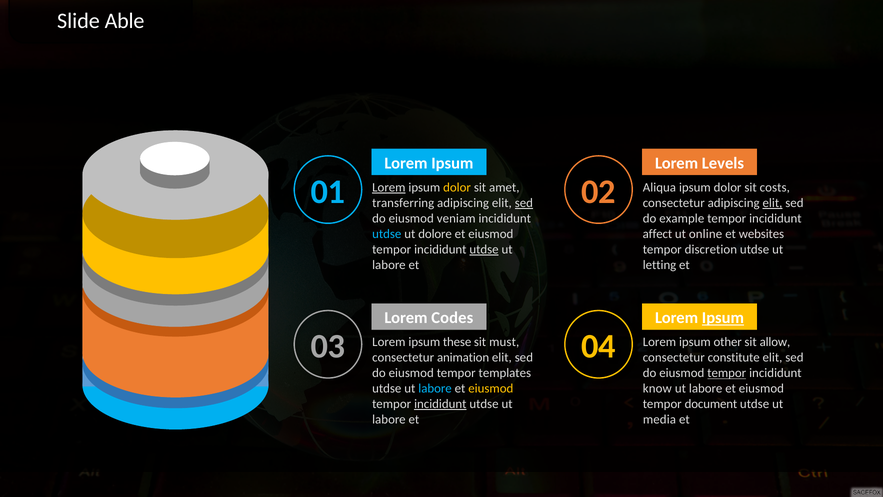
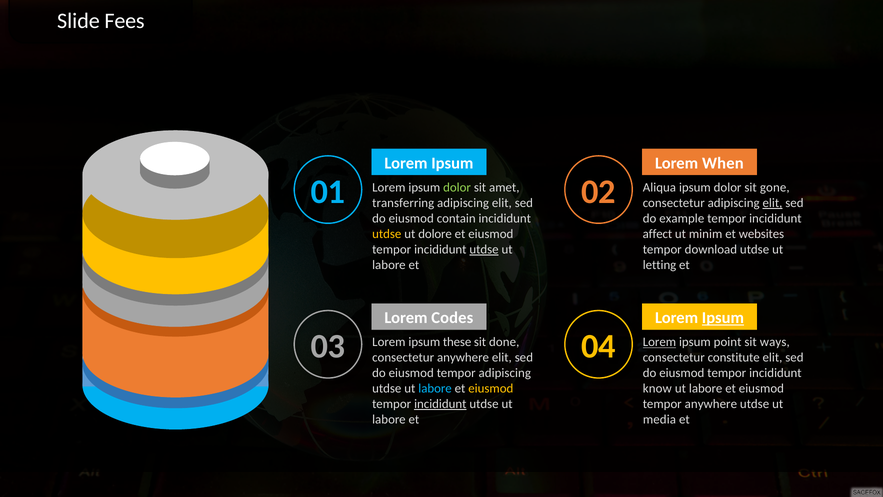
Able: Able -> Fees
Levels: Levels -> When
Lorem at (389, 187) underline: present -> none
dolor at (457, 187) colour: yellow -> light green
costs: costs -> gone
sed at (524, 203) underline: present -> none
veniam: veniam -> contain
utdse at (387, 234) colour: light blue -> yellow
online: online -> minim
discretion: discretion -> download
must: must -> done
Lorem at (659, 342) underline: none -> present
other: other -> point
allow: allow -> ways
consectetur animation: animation -> anywhere
tempor templates: templates -> adipiscing
tempor at (727, 373) underline: present -> none
tempor document: document -> anywhere
